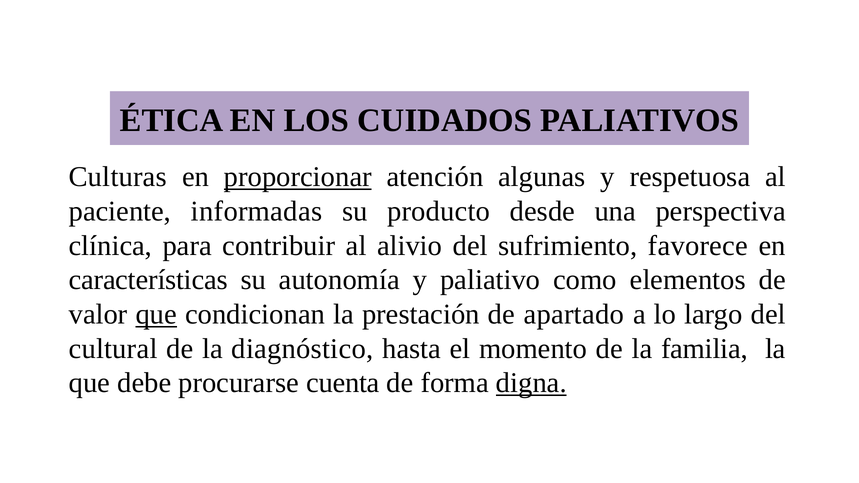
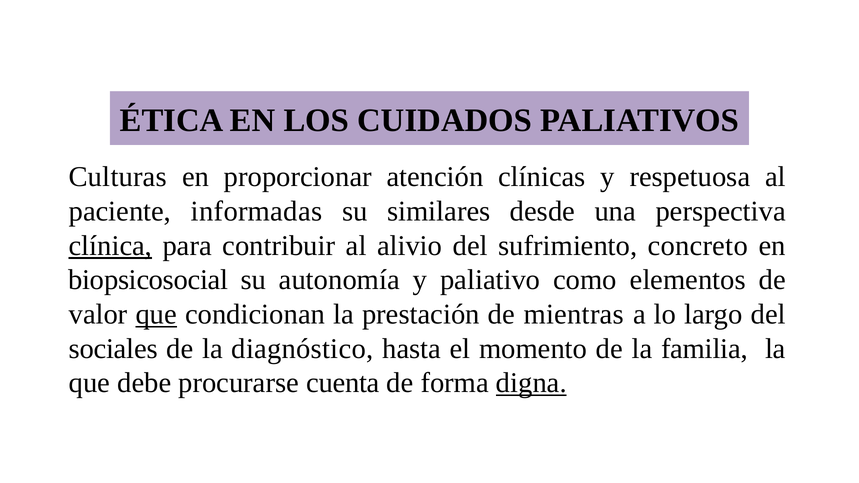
proporcionar underline: present -> none
algunas: algunas -> clínicas
producto: producto -> similares
clínica underline: none -> present
favorece: favorece -> concreto
características: características -> biopsicosocial
apartado: apartado -> mientras
cultural: cultural -> sociales
